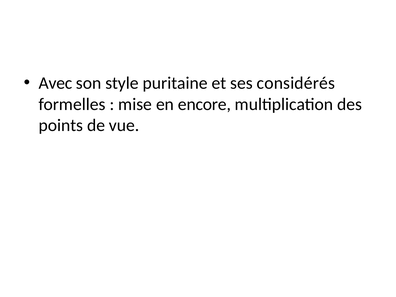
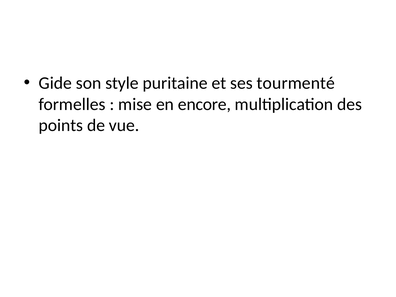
Avec: Avec -> Gide
considérés: considérés -> tourmenté
